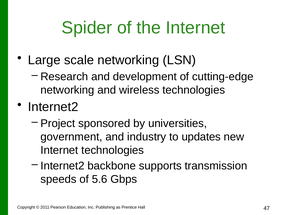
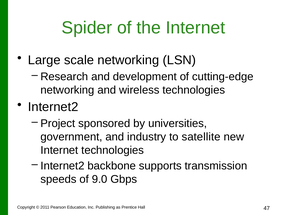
updates: updates -> satellite
5.6: 5.6 -> 9.0
